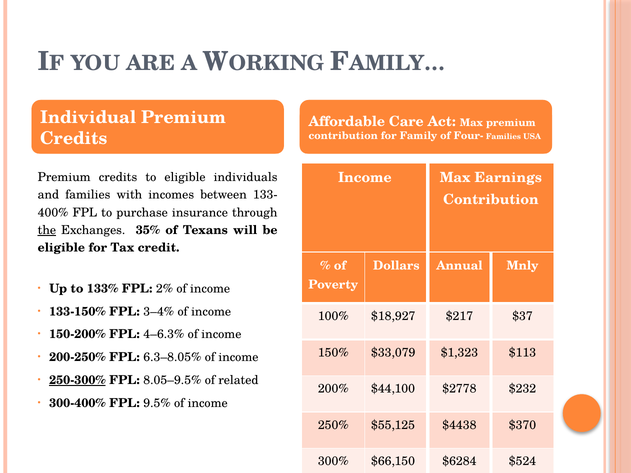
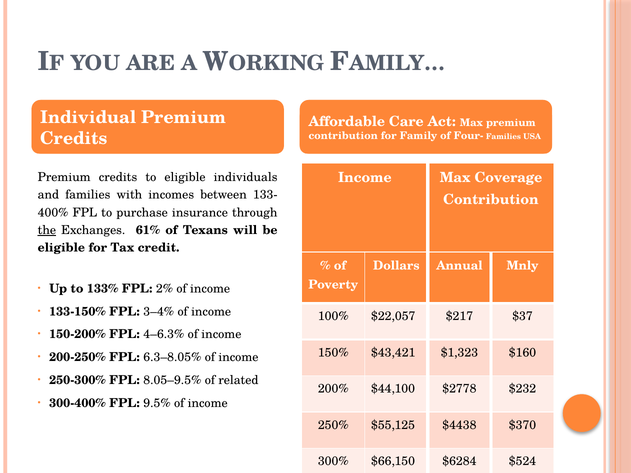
Earnings: Earnings -> Coverage
35%: 35% -> 61%
$18,927: $18,927 -> $22,057
$33,079: $33,079 -> $43,421
$113: $113 -> $160
250-300% underline: present -> none
